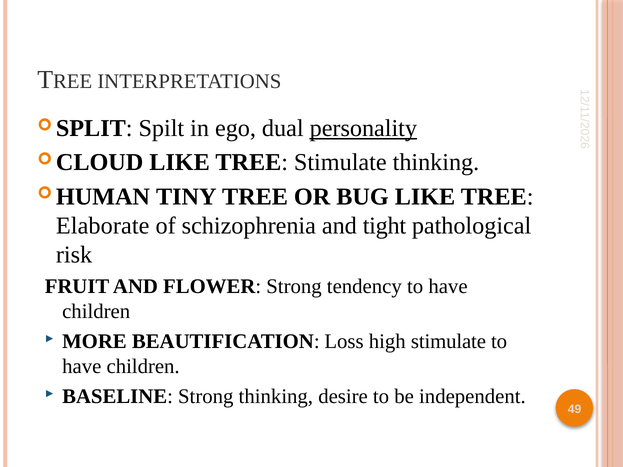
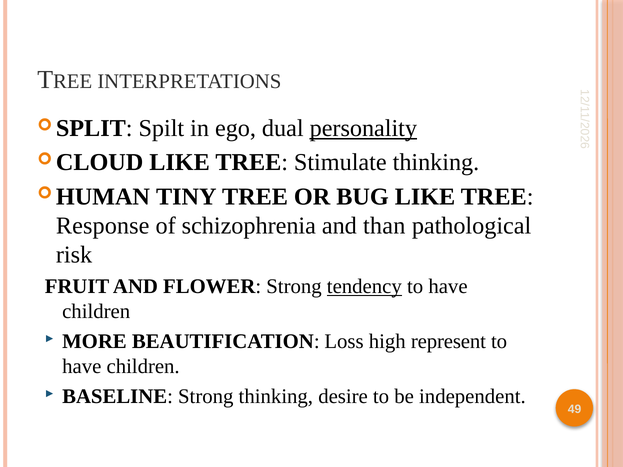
Elaborate: Elaborate -> Response
tight: tight -> than
tendency underline: none -> present
high stimulate: stimulate -> represent
